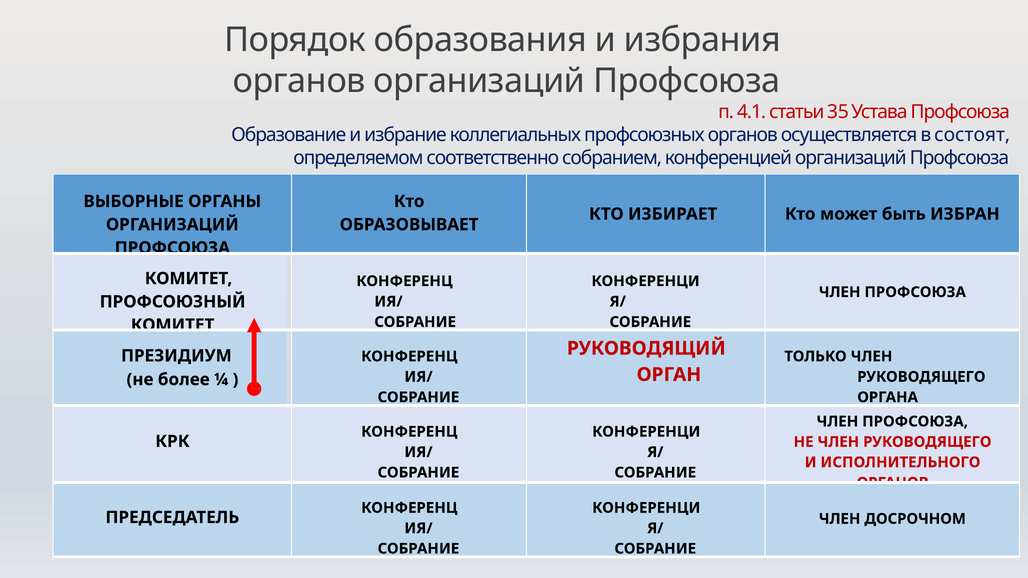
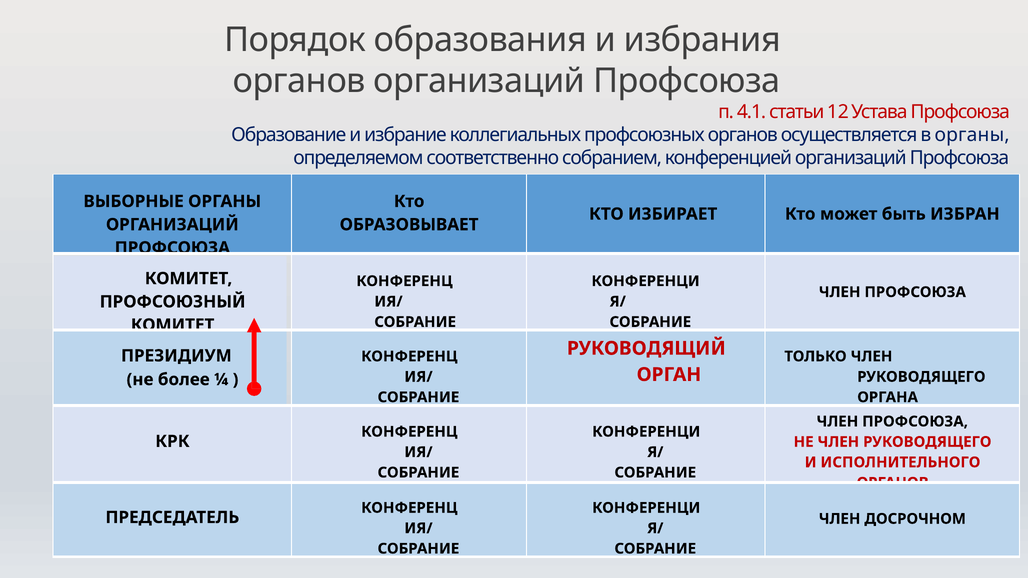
35: 35 -> 12
в состоят: состоят -> органы
